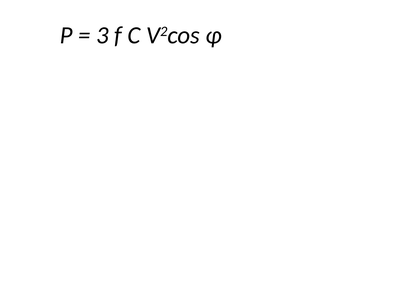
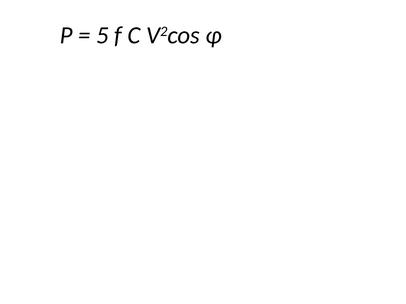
3: 3 -> 5
